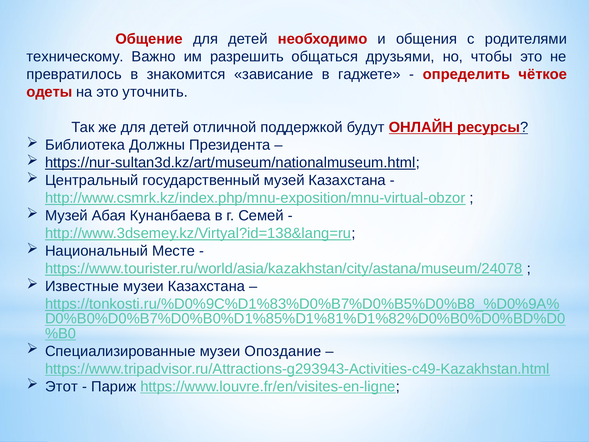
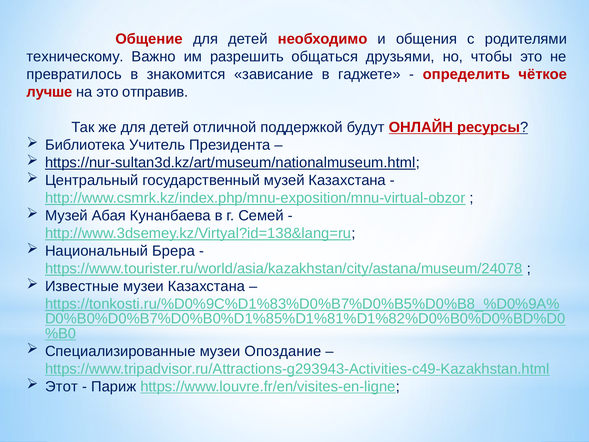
одеты: одеты -> лучше
уточнить: уточнить -> отправив
Должны: Должны -> Учитель
Месте: Месте -> Брера
